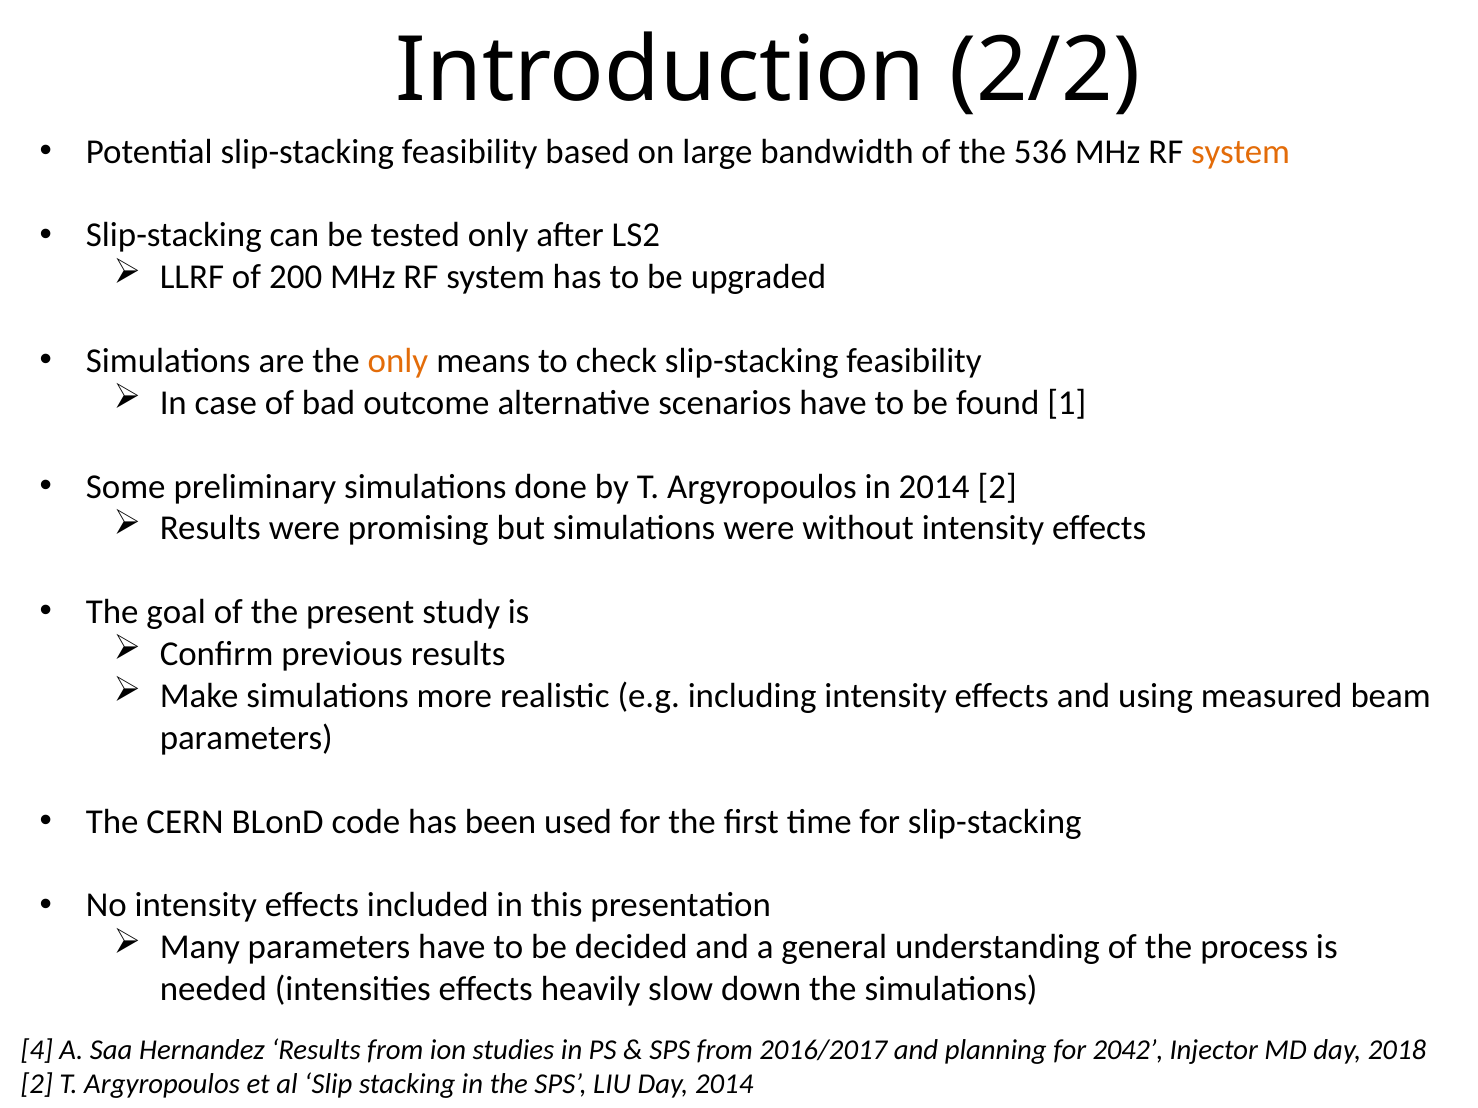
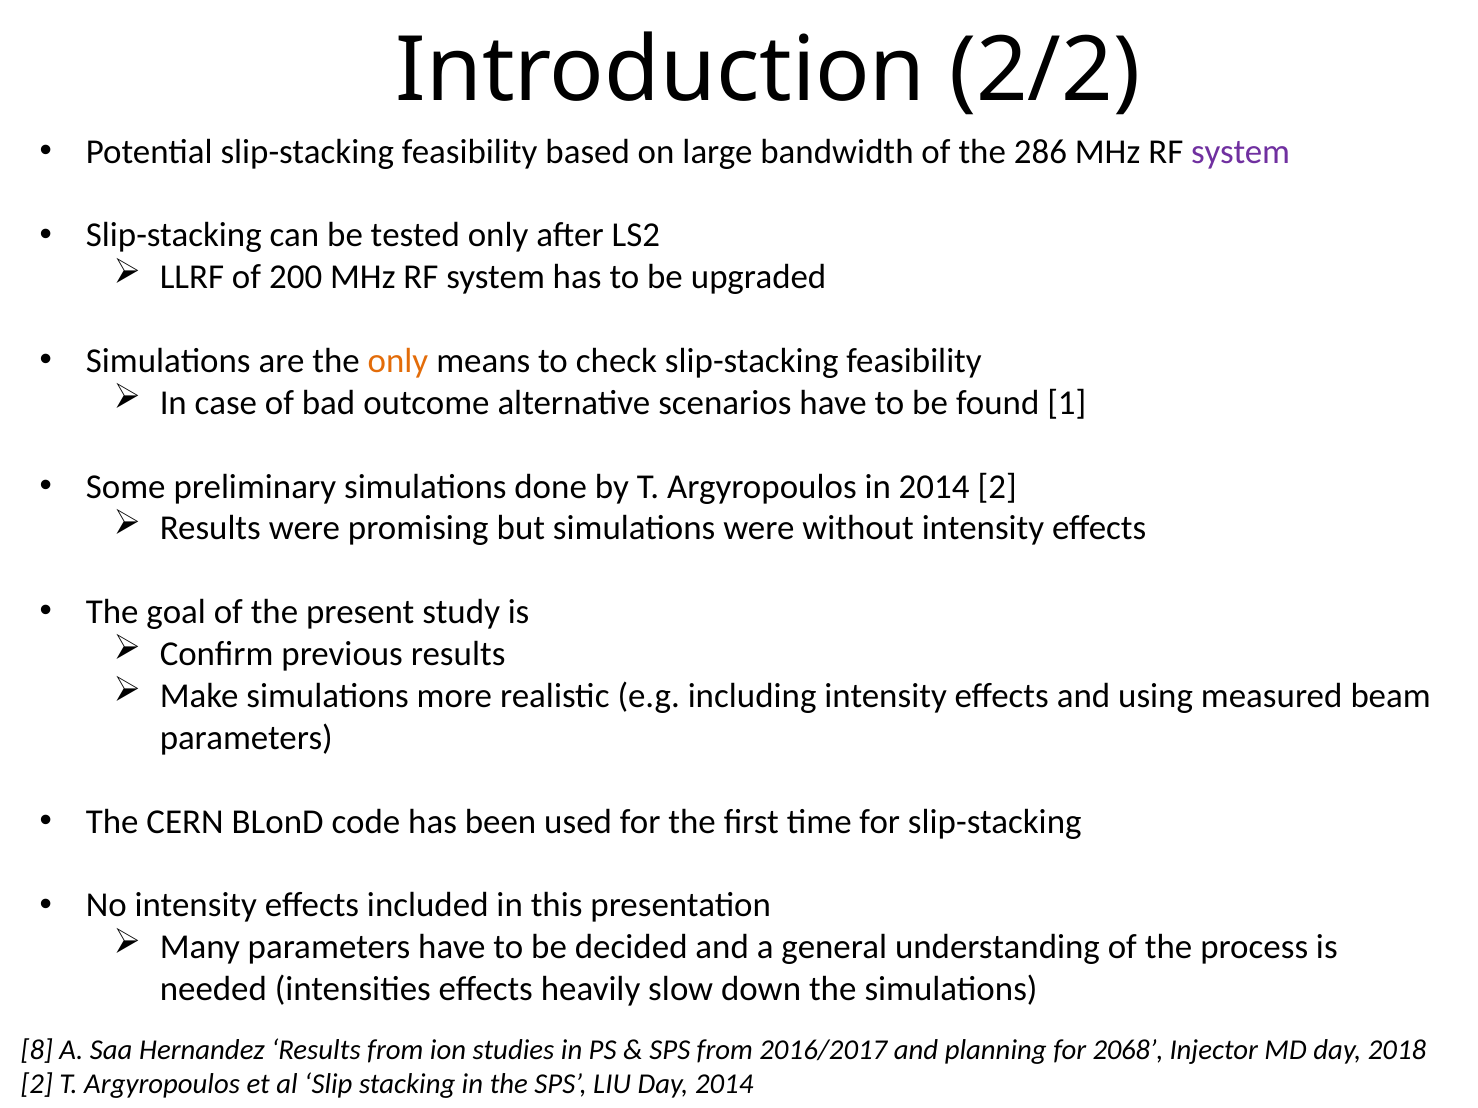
536: 536 -> 286
system at (1241, 152) colour: orange -> purple
4: 4 -> 8
2042: 2042 -> 2068
